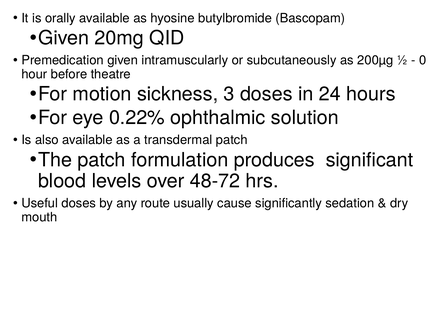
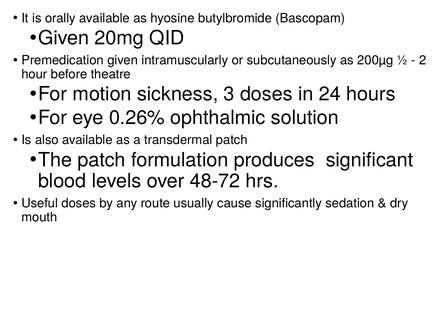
0: 0 -> 2
0.22%: 0.22% -> 0.26%
